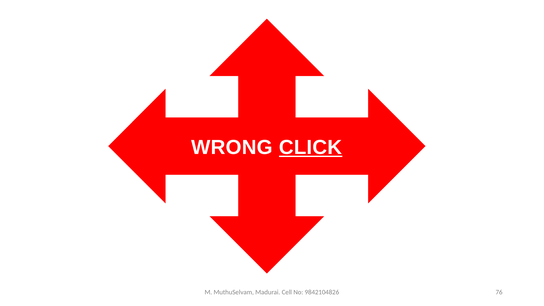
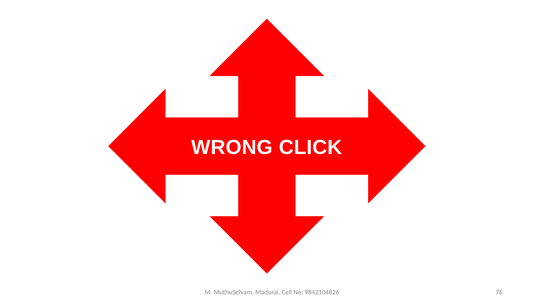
CLICK underline: present -> none
